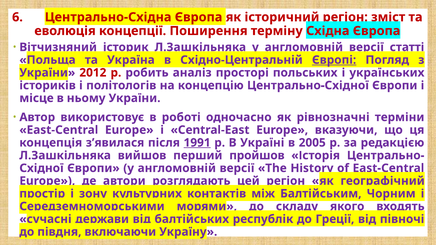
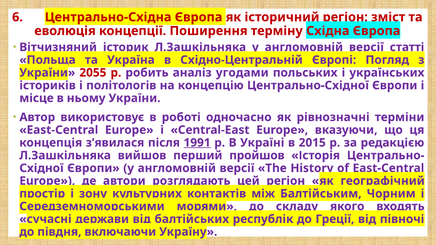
Європі underline: present -> none
2012: 2012 -> 2055
просторі: просторі -> угодами
2005: 2005 -> 2015
